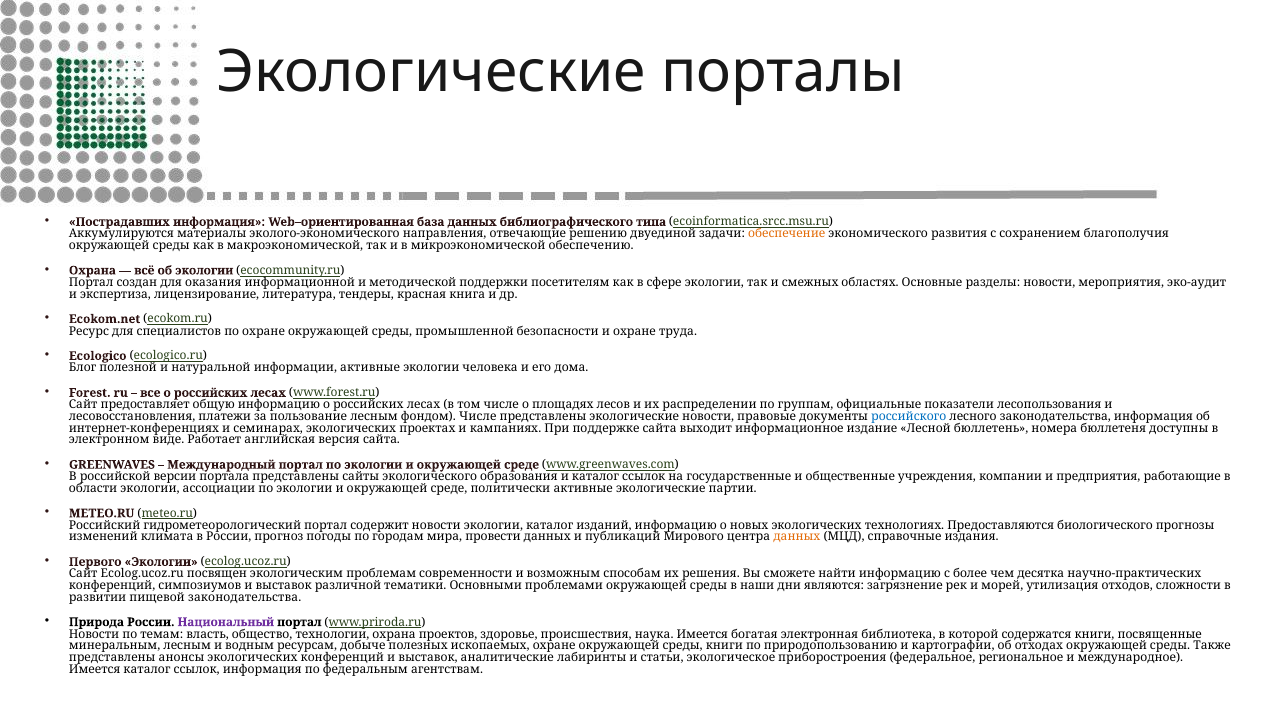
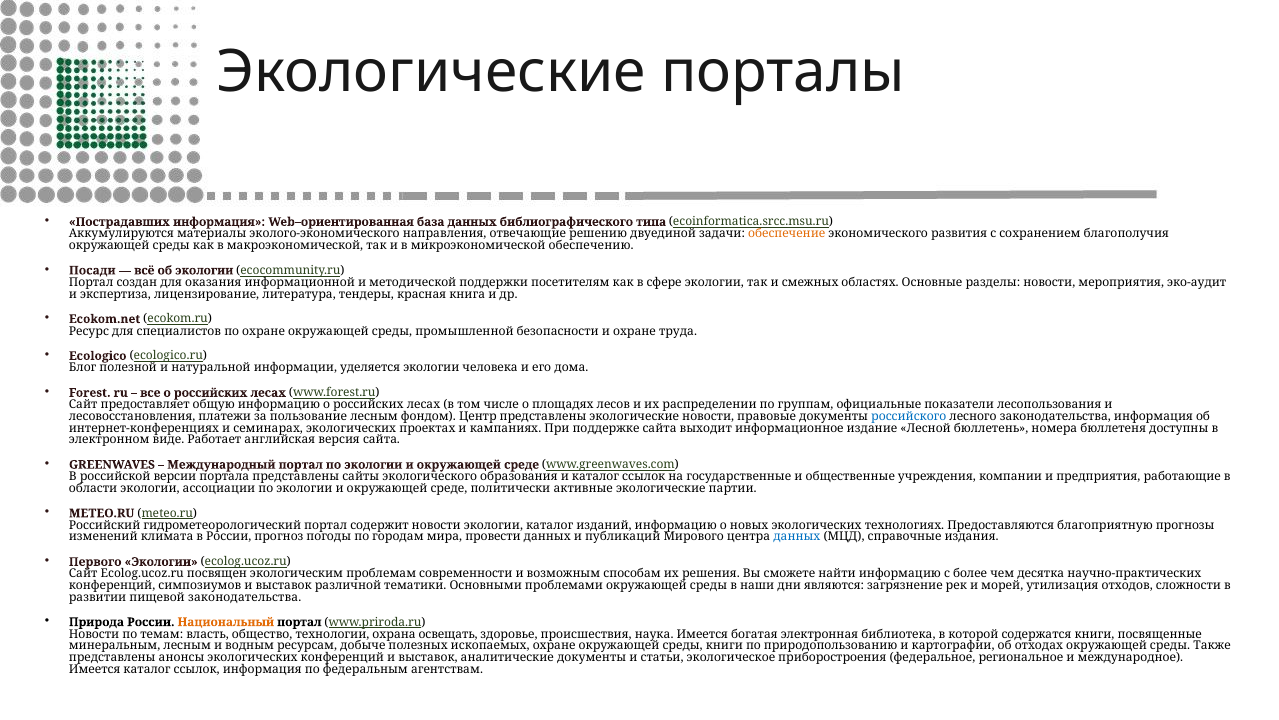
Охрана at (92, 270): Охрана -> Посади
информации активные: активные -> уделяется
фондом Числе: Числе -> Центр
биологического: биологического -> благоприятную
данных at (797, 537) colour: orange -> blue
Национальный colour: purple -> orange
проектов: проектов -> освещать
аналитические лабиринты: лабиринты -> документы
